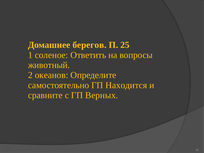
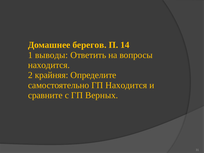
25: 25 -> 14
соленое: соленое -> выводы
животный at (49, 65): животный -> находится
океанов: океанов -> крайняя
